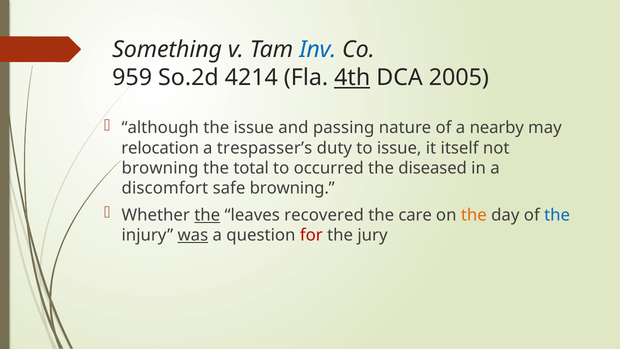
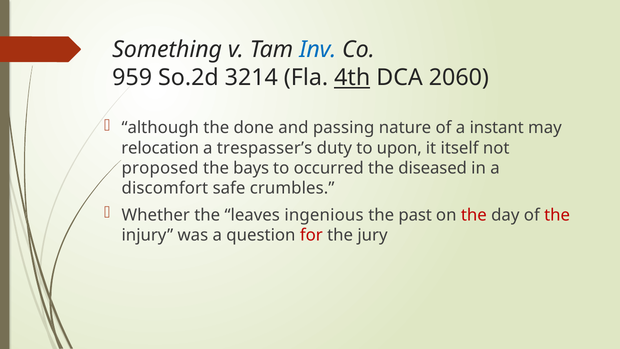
4214: 4214 -> 3214
2005: 2005 -> 2060
the issue: issue -> done
nearby: nearby -> instant
to issue: issue -> upon
browning at (160, 168): browning -> proposed
total: total -> bays
safe browning: browning -> crumbles
the at (207, 215) underline: present -> none
recovered: recovered -> ingenious
care: care -> past
the at (474, 215) colour: orange -> red
the at (557, 215) colour: blue -> red
was underline: present -> none
